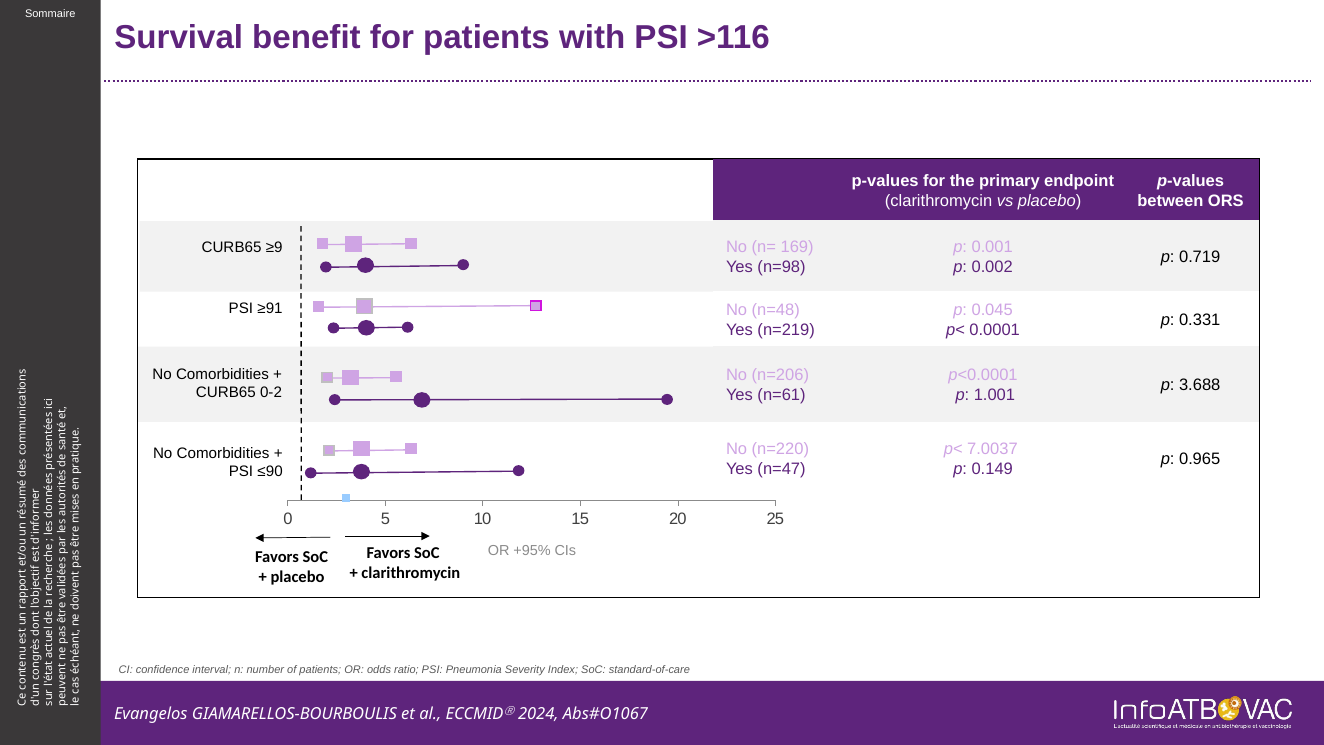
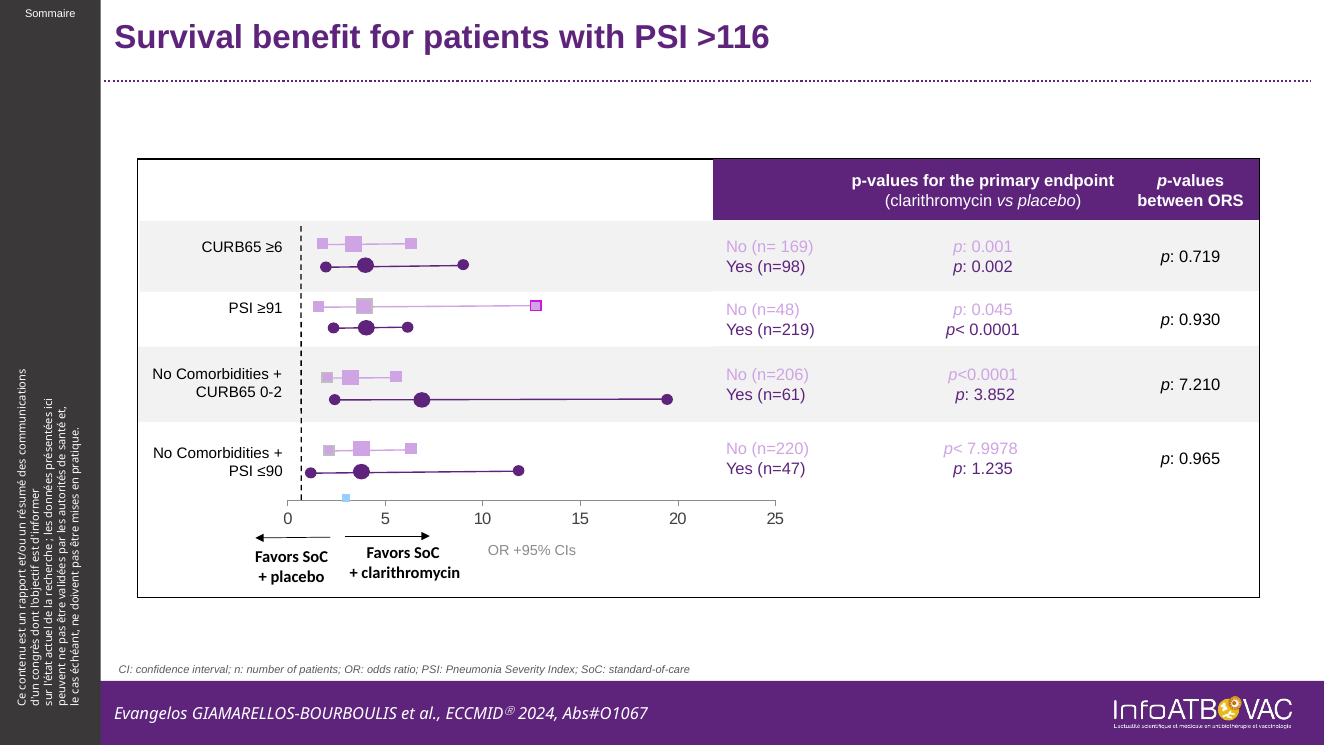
≥9: ≥9 -> ≥6
0.331: 0.331 -> 0.930
3.688: 3.688 -> 7.210
1.001: 1.001 -> 3.852
7.0037: 7.0037 -> 7.9978
0.149: 0.149 -> 1.235
